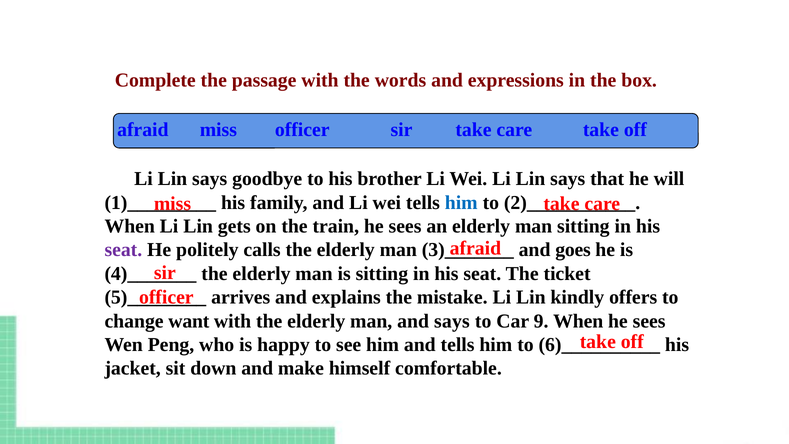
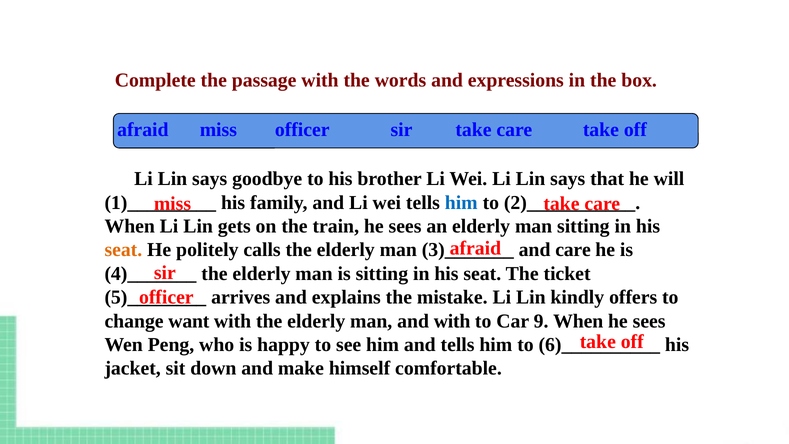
seat at (123, 250) colour: purple -> orange
and goes: goes -> care
and says: says -> with
